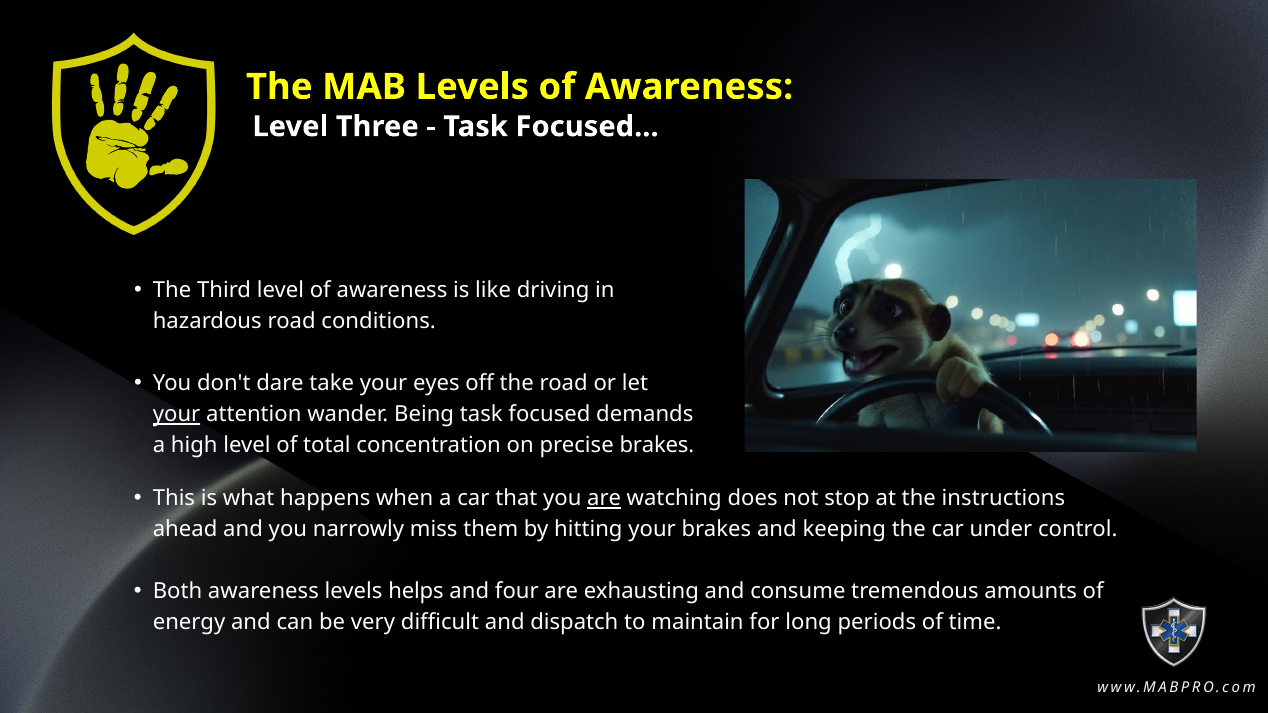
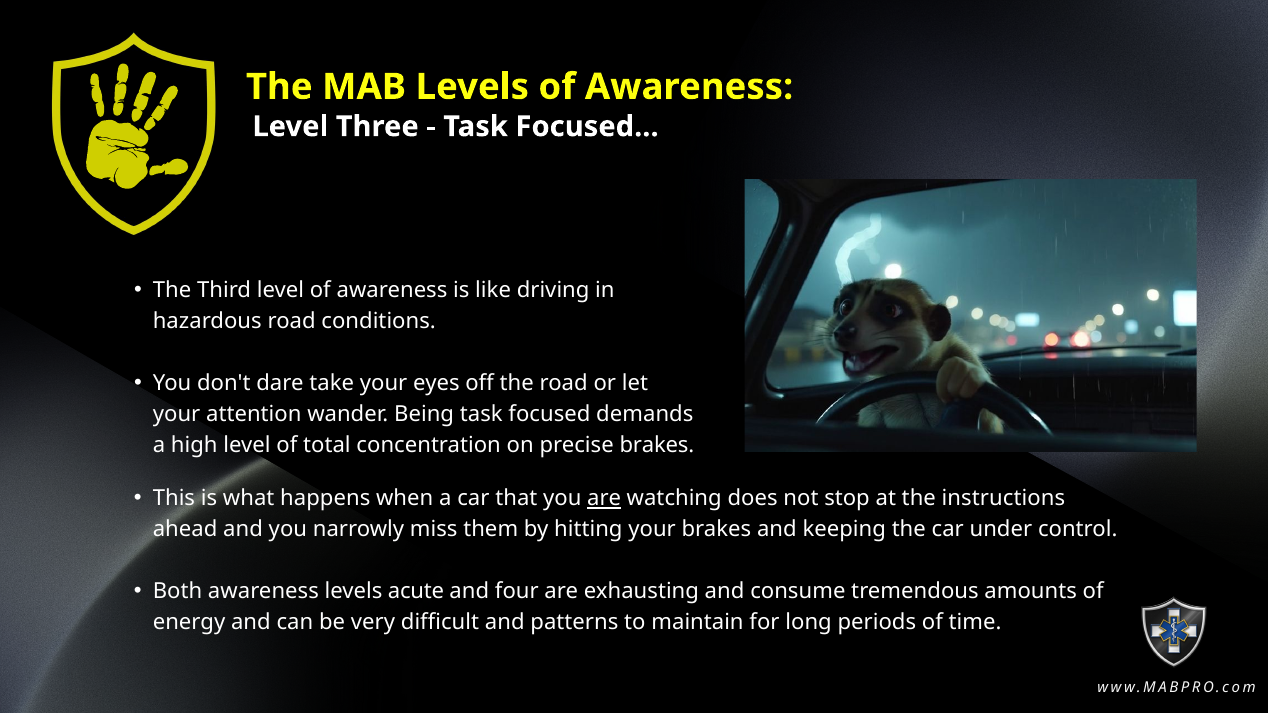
your at (177, 415) underline: present -> none
helps: helps -> acute
dispatch: dispatch -> patterns
